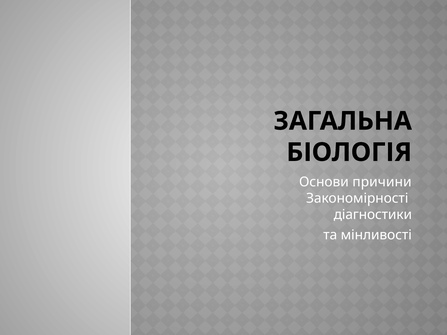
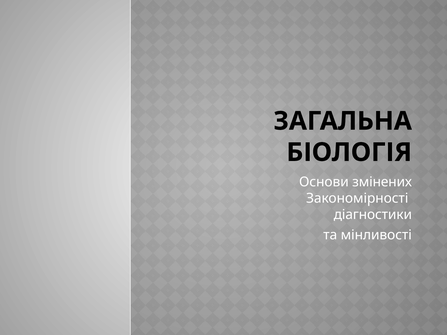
причини: причини -> змінених
